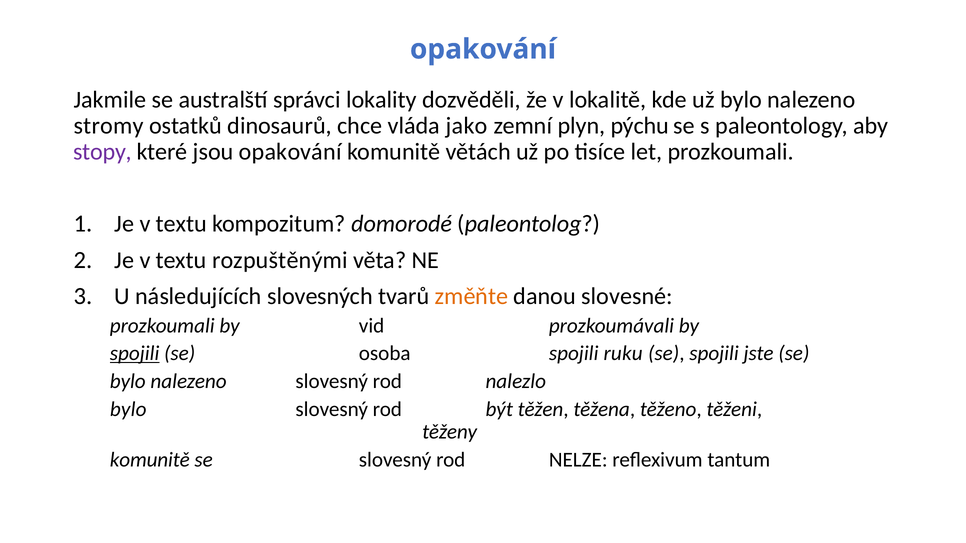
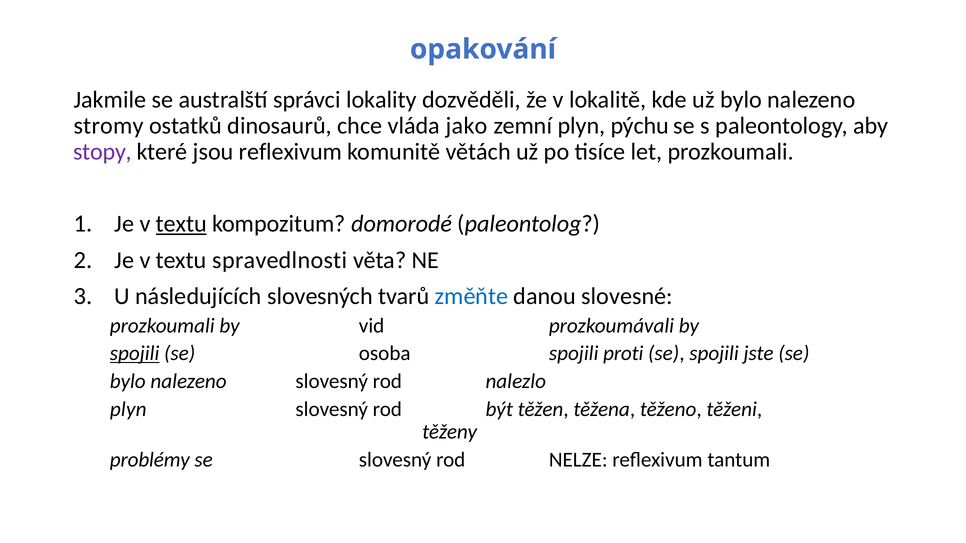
jsou opakování: opakování -> reflexivum
textu at (181, 224) underline: none -> present
rozpuštěnými: rozpuštěnými -> spravedlnosti
změňte colour: orange -> blue
ruku: ruku -> proti
bylo at (128, 409): bylo -> plyn
komunitě at (150, 460): komunitě -> problémy
